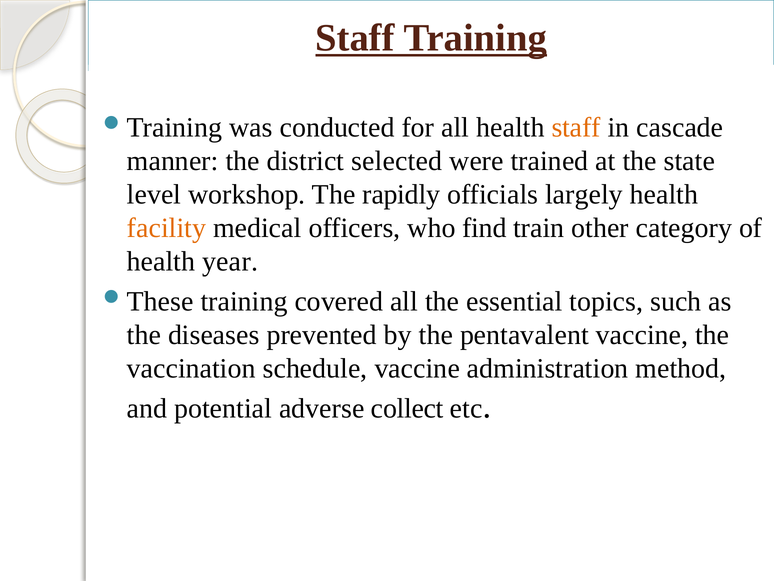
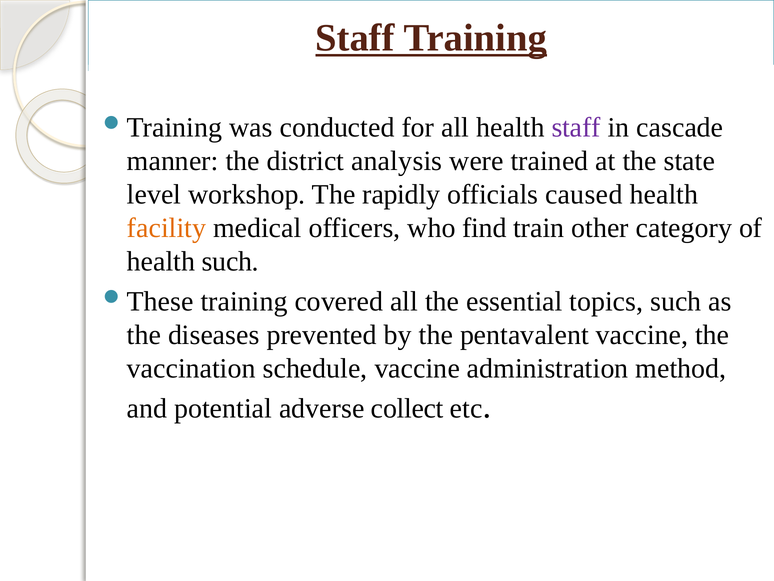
staff at (576, 127) colour: orange -> purple
selected: selected -> analysis
largely: largely -> caused
health year: year -> such
